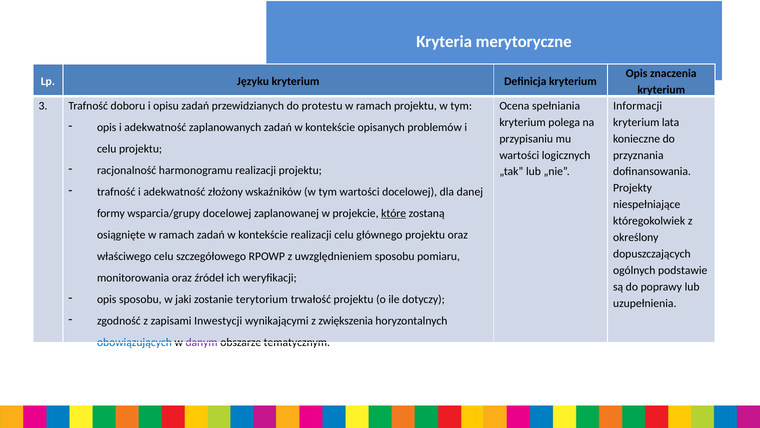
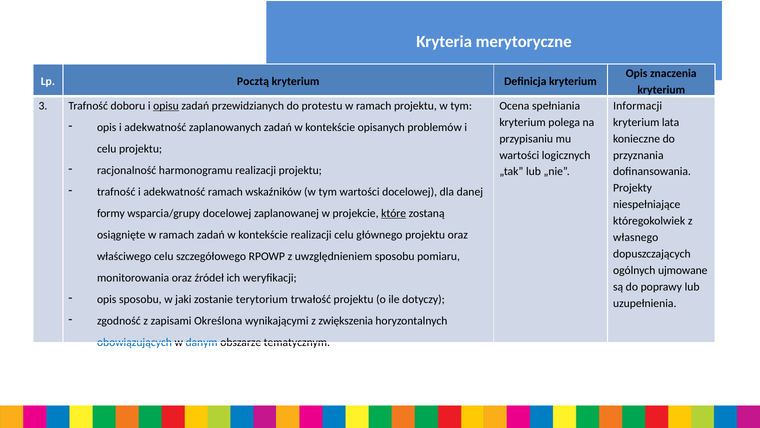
Języku: Języku -> Pocztą
opisu underline: none -> present
adekwatność złożony: złożony -> ramach
określony: określony -> własnego
podstawie: podstawie -> ujmowane
Inwestycji: Inwestycji -> Określona
danym colour: purple -> blue
